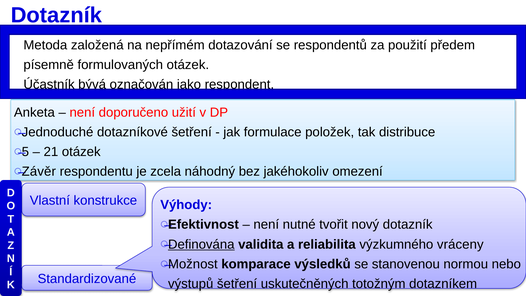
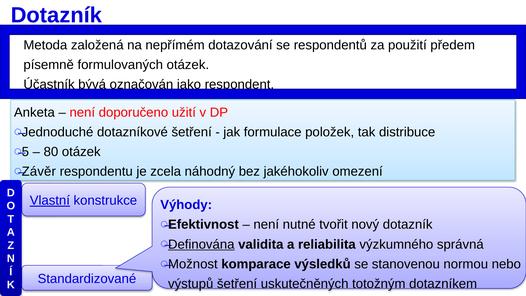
21: 21 -> 80
Vlastní underline: none -> present
vráceny: vráceny -> správná
